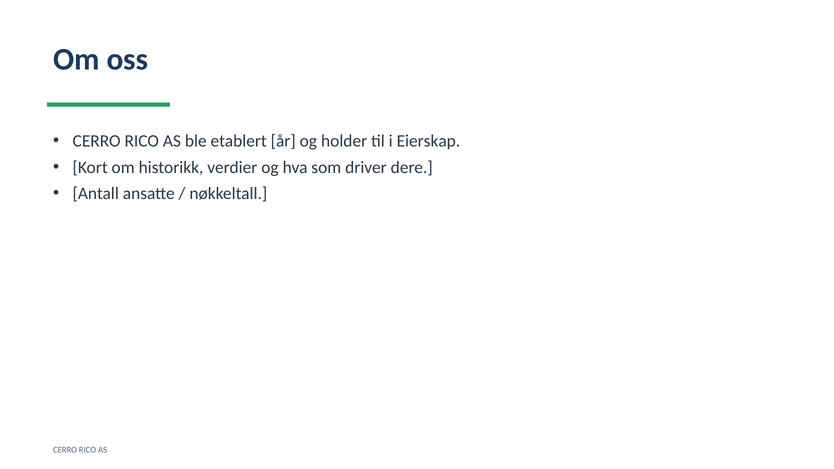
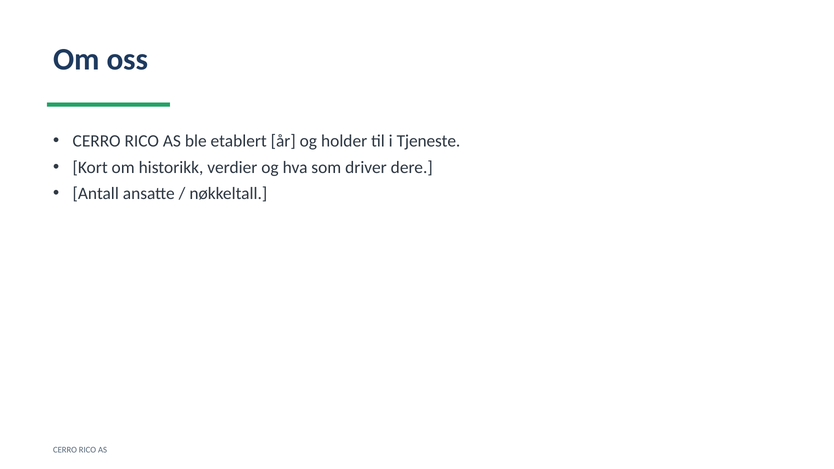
Eierskap: Eierskap -> Tjeneste
